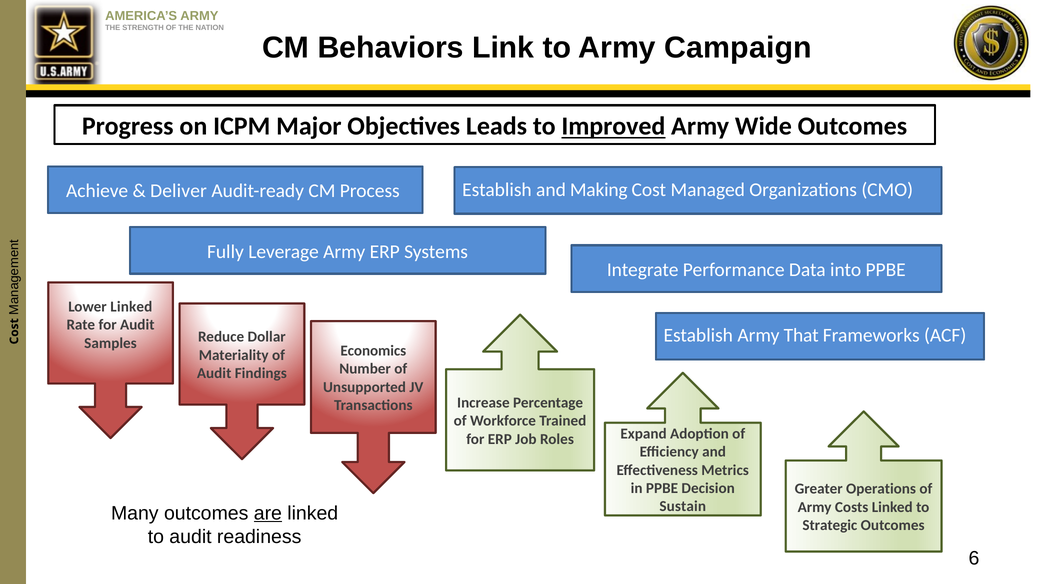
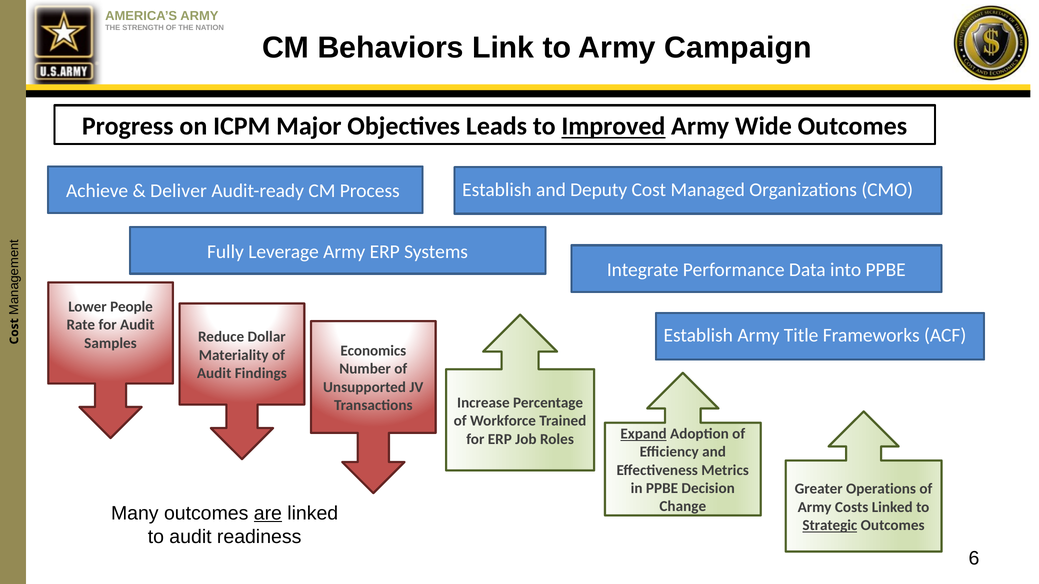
Making: Making -> Deputy
Lower Linked: Linked -> People
That: That -> Title
Expand underline: none -> present
Sustain: Sustain -> Change
Strategic underline: none -> present
